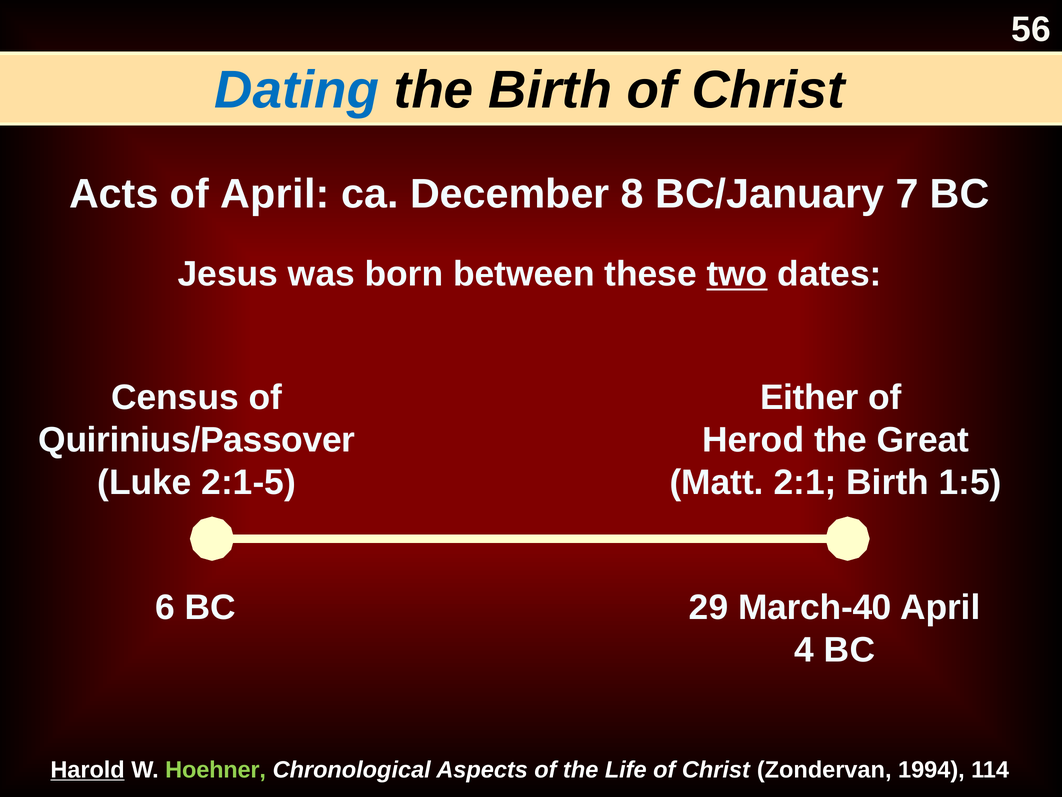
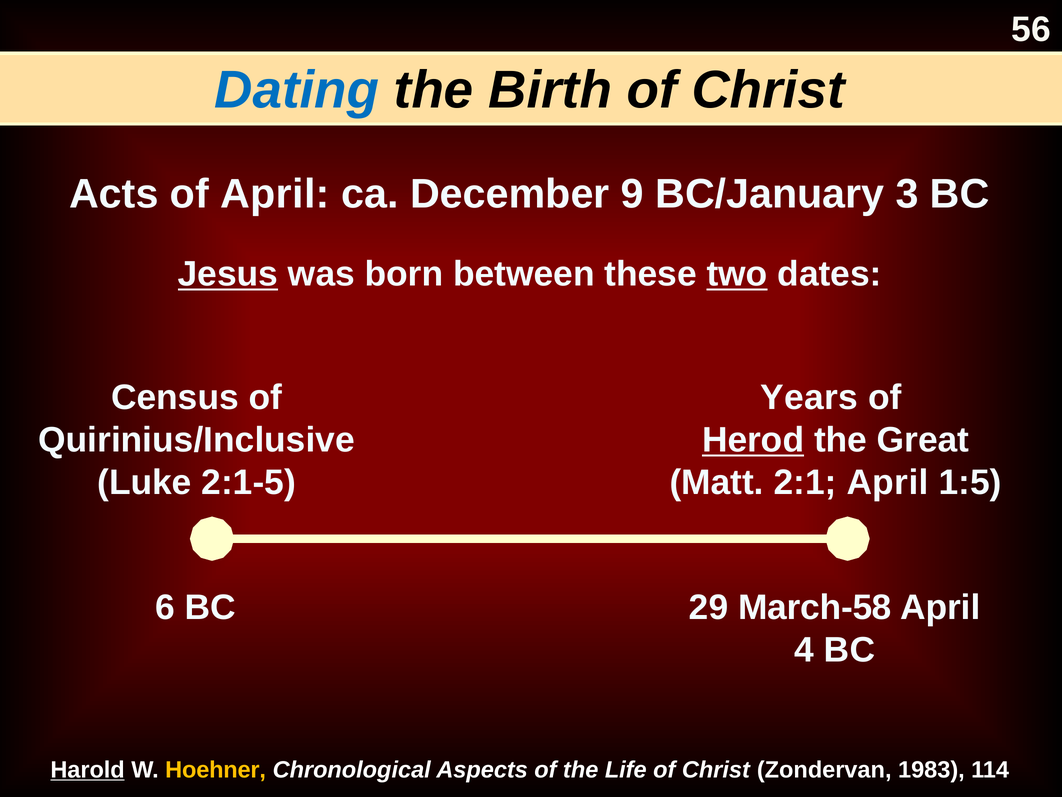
8: 8 -> 9
7: 7 -> 3
Jesus underline: none -> present
Either: Either -> Years
Quirinius/Passover: Quirinius/Passover -> Quirinius/Inclusive
Herod underline: none -> present
2:1 Birth: Birth -> April
March-40: March-40 -> March-58
Hoehner colour: light green -> yellow
1994: 1994 -> 1983
